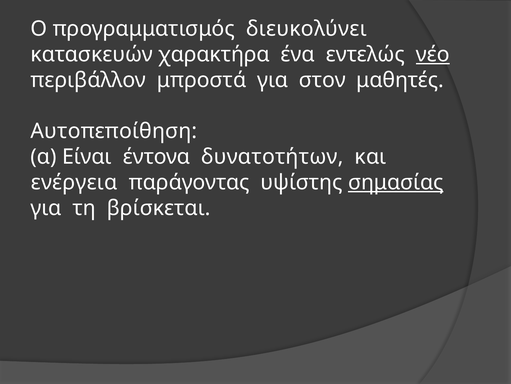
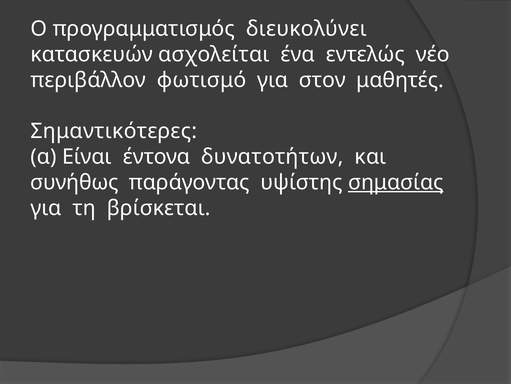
χαρακτήρα: χαρακτήρα -> ασχολείται
νέο underline: present -> none
μπροστά: μπροστά -> φωτισμό
Αυτοπεποίθηση: Αυτοπεποίθηση -> Σημαντικότερες
ενέργεια: ενέργεια -> συνήθως
